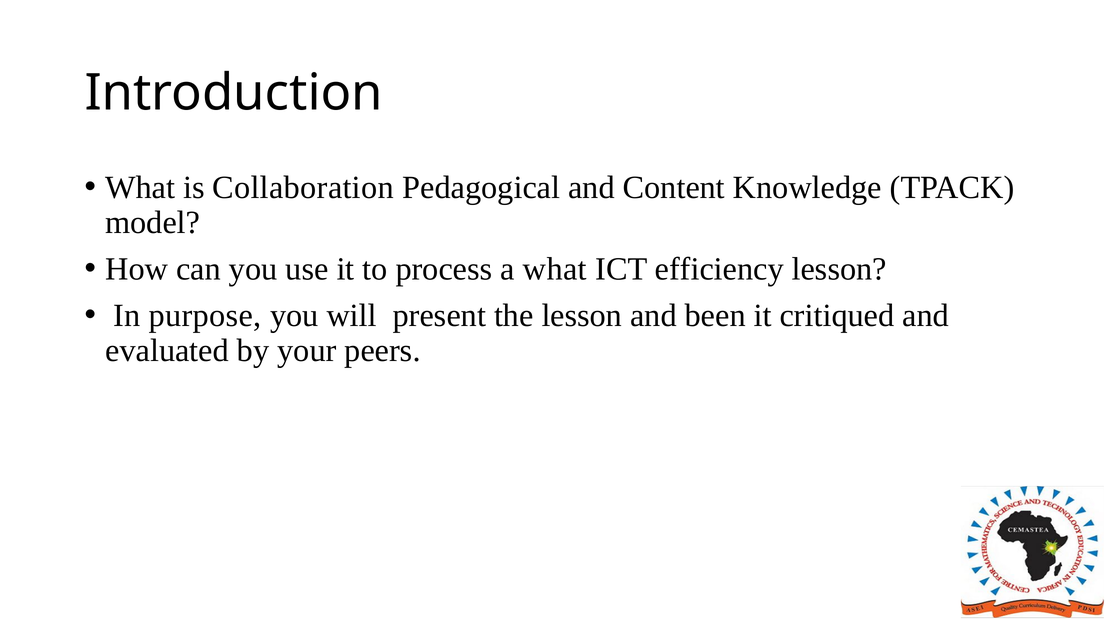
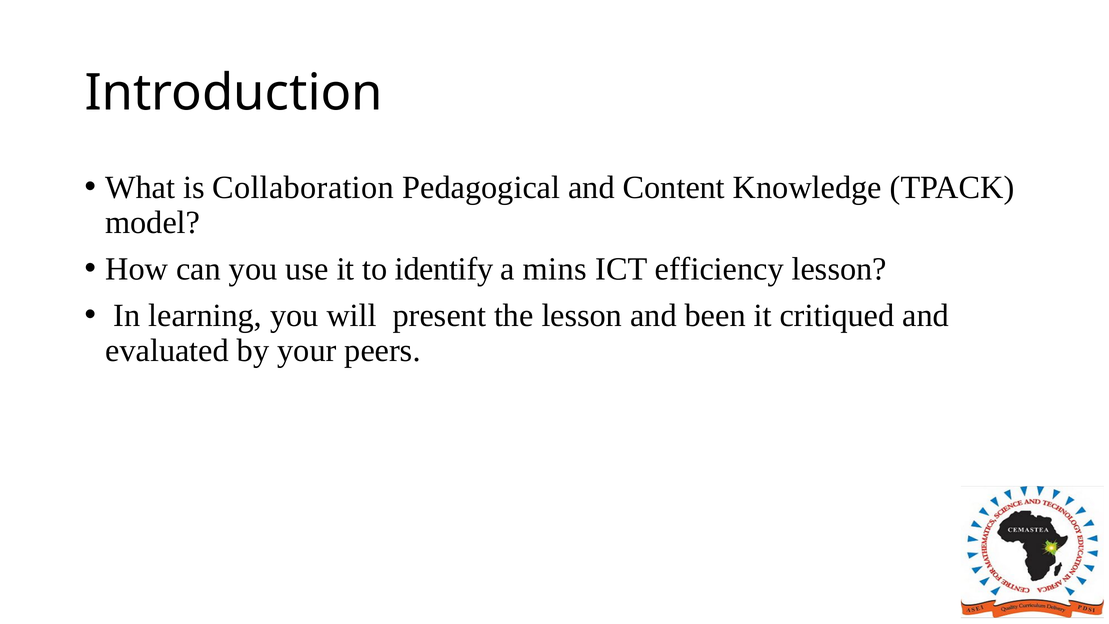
process: process -> identify
a what: what -> mins
purpose: purpose -> learning
